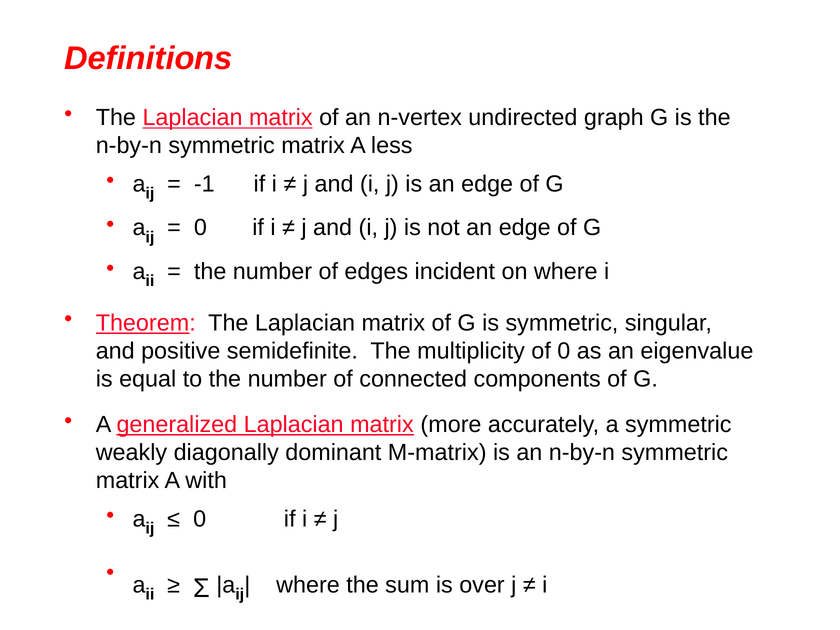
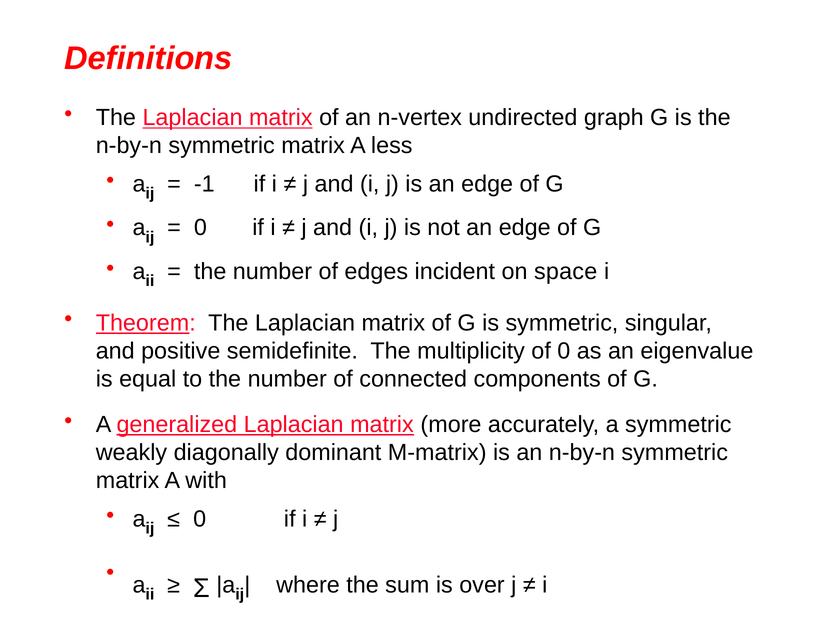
on where: where -> space
